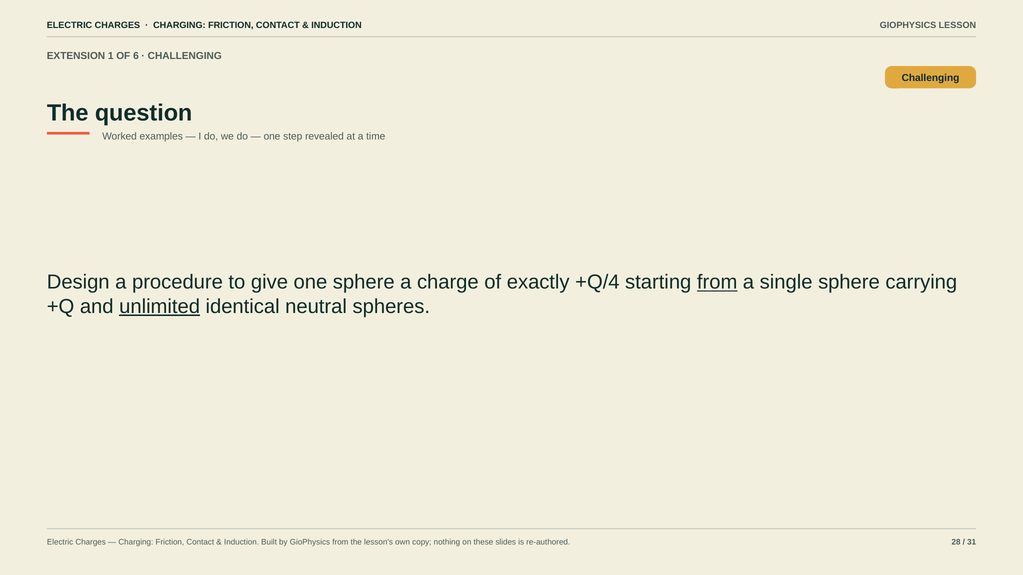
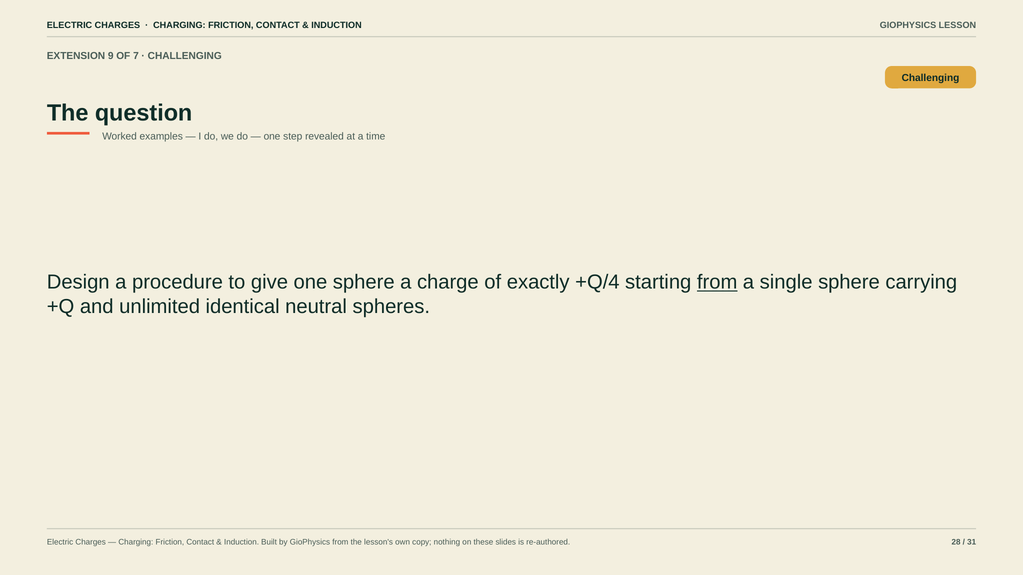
1: 1 -> 9
6: 6 -> 7
unlimited underline: present -> none
